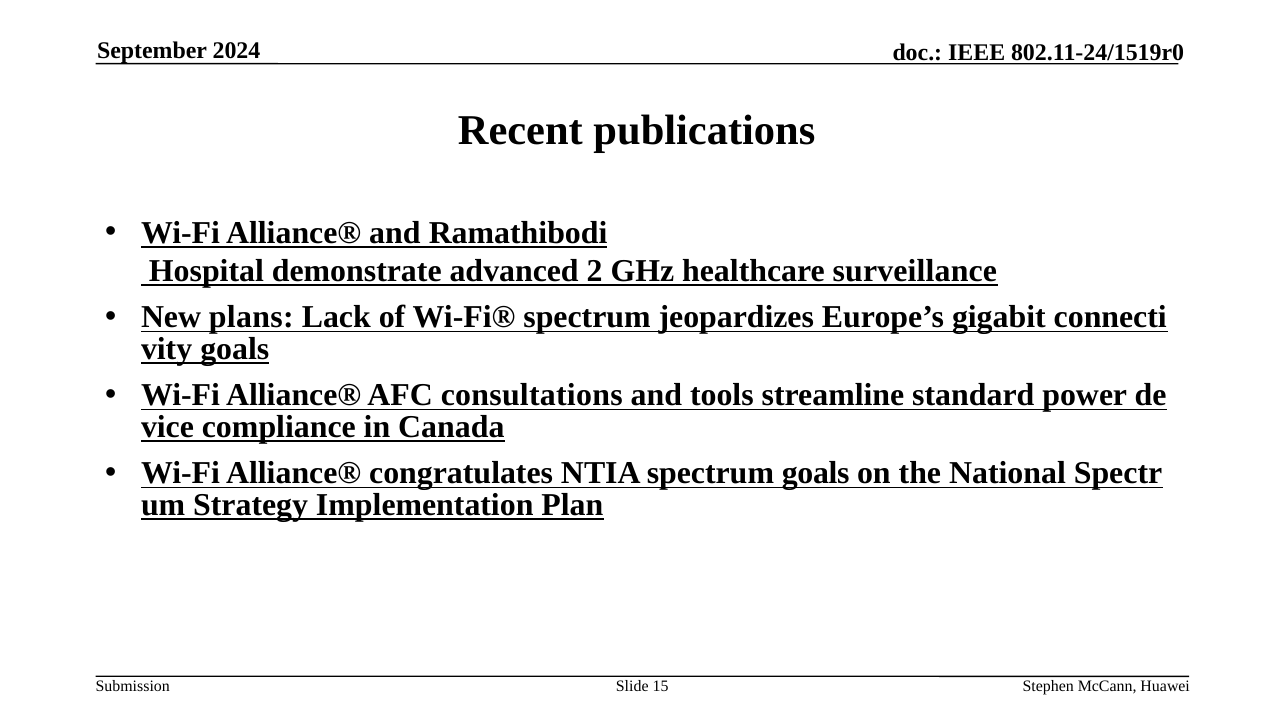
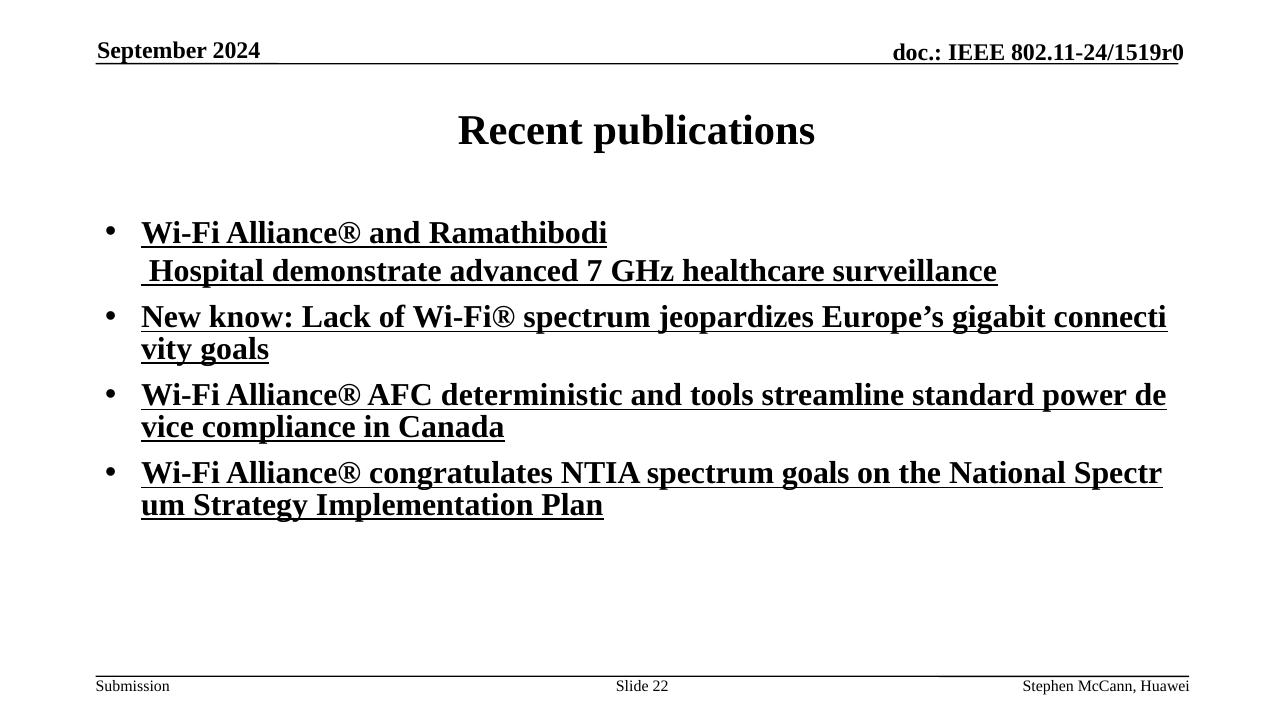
2: 2 -> 7
plans: plans -> know
consultations: consultations -> deterministic
15: 15 -> 22
